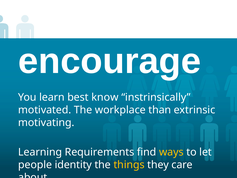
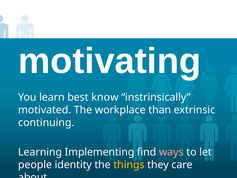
encourage: encourage -> motivating
motivating: motivating -> continuing
Requirements: Requirements -> Implementing
ways colour: yellow -> pink
